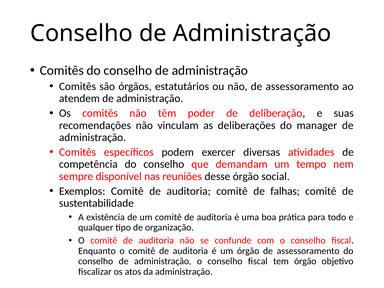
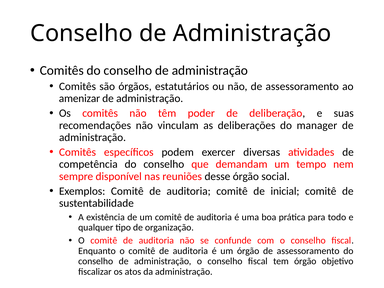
atendem: atendem -> amenizar
falhas: falhas -> inicial
